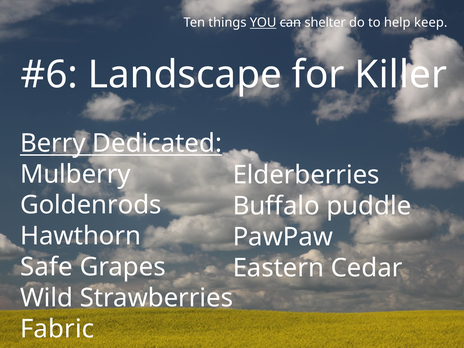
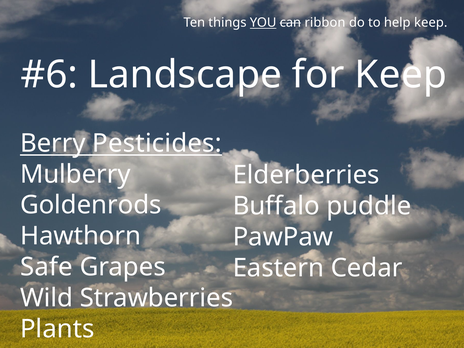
shelter: shelter -> ribbon
for Killer: Killer -> Keep
Dedicated: Dedicated -> Pesticides
Fabric: Fabric -> Plants
